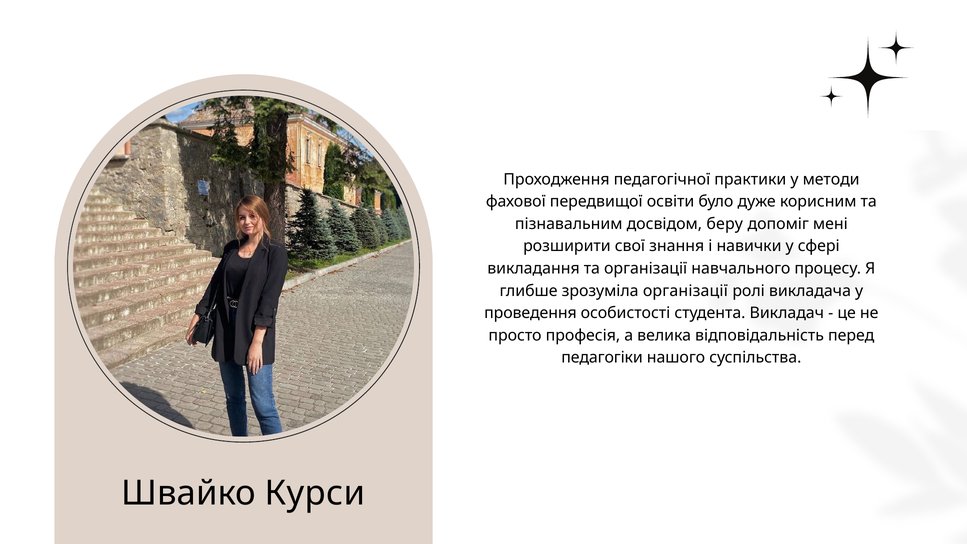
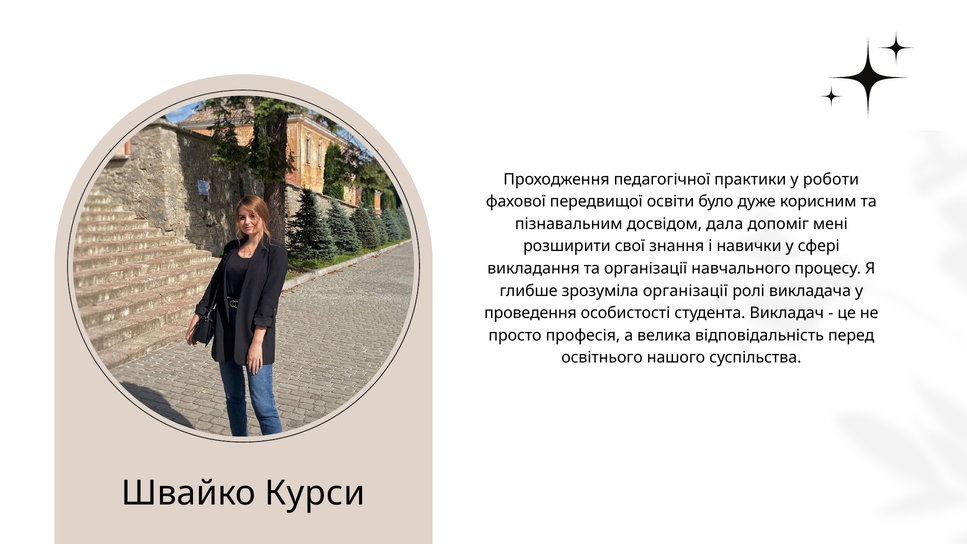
методи: методи -> роботи
беру: беру -> дала
педагогіки: педагогіки -> освітнього
